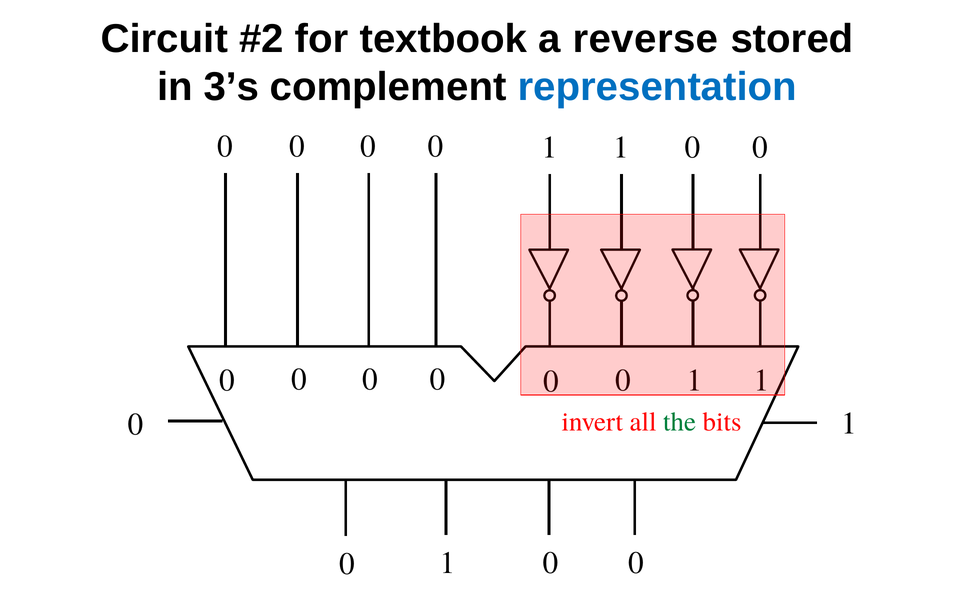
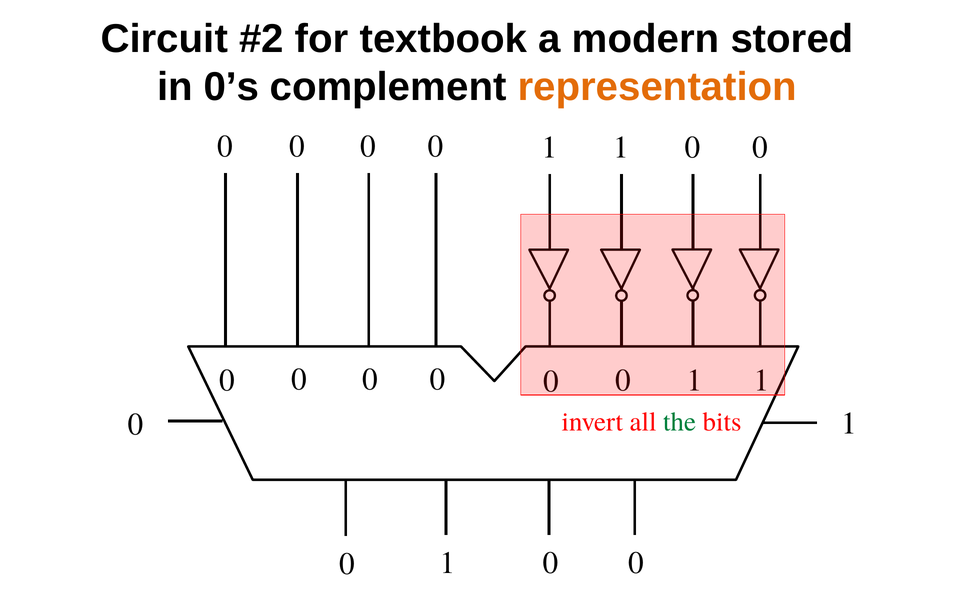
reverse: reverse -> modern
3’s: 3’s -> 0’s
representation colour: blue -> orange
